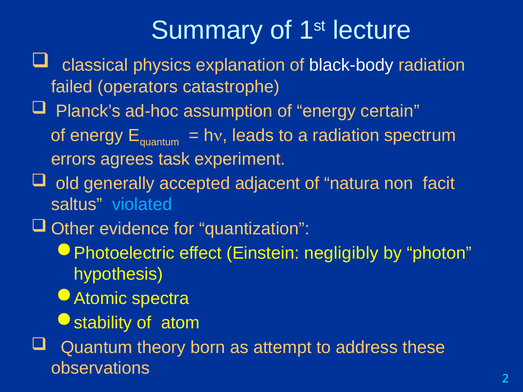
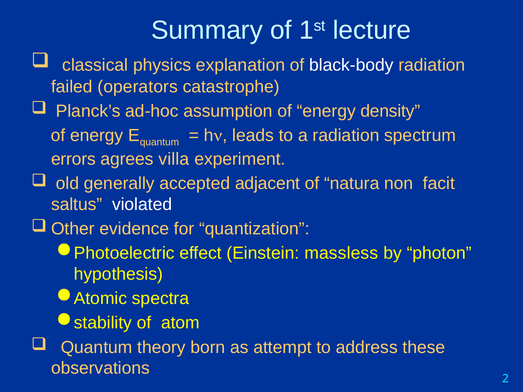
certain: certain -> density
task: task -> villa
violated colour: light blue -> white
negligibly: negligibly -> massless
